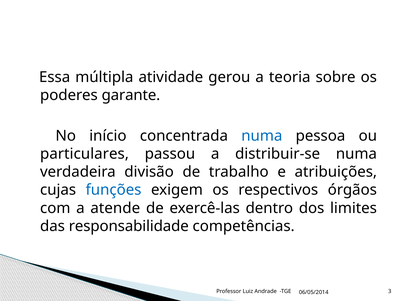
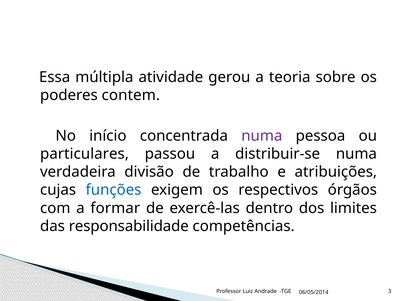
garante: garante -> contem
numa at (262, 136) colour: blue -> purple
atende: atende -> formar
